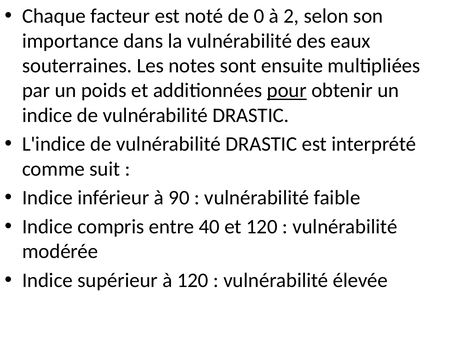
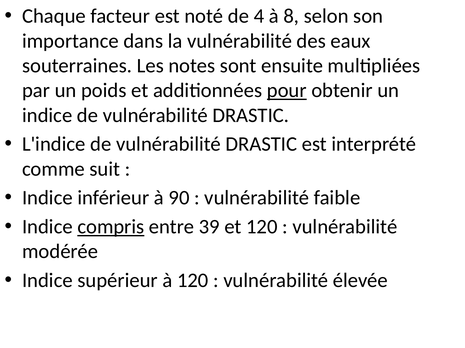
0: 0 -> 4
2: 2 -> 8
compris underline: none -> present
40: 40 -> 39
